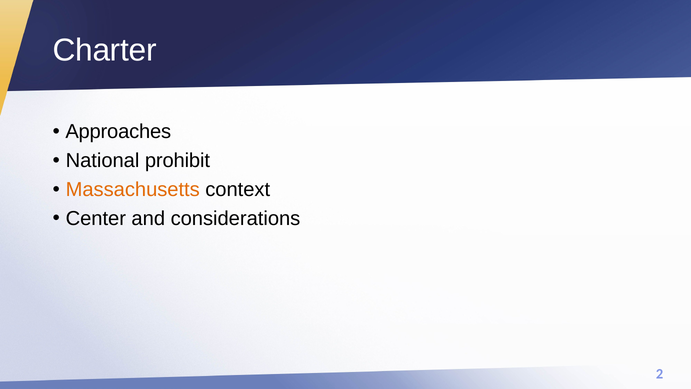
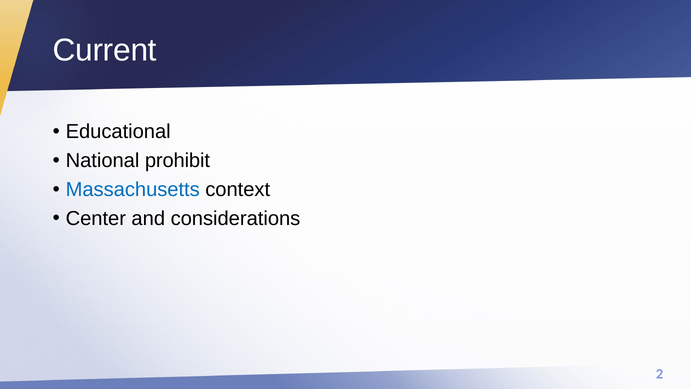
Charter: Charter -> Current
Approaches: Approaches -> Educational
Massachusetts colour: orange -> blue
